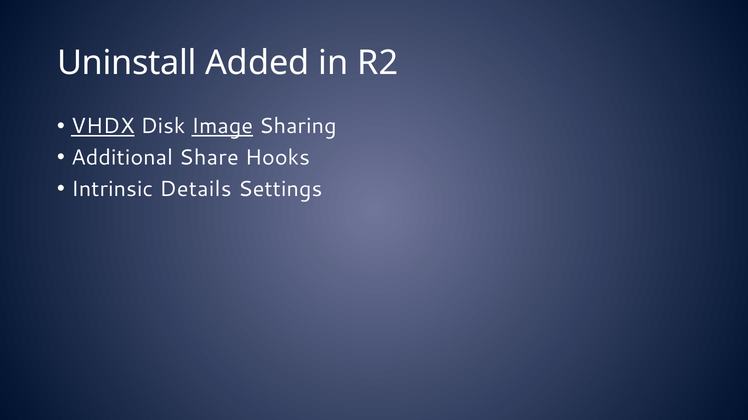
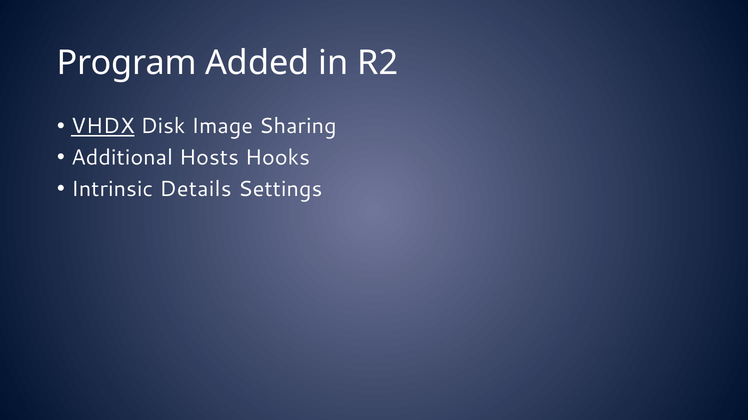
Uninstall: Uninstall -> Program
Image underline: present -> none
Share: Share -> Hosts
